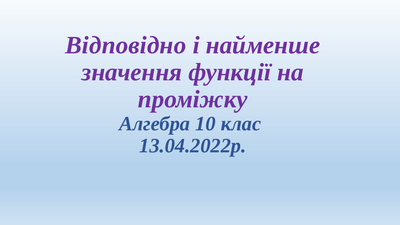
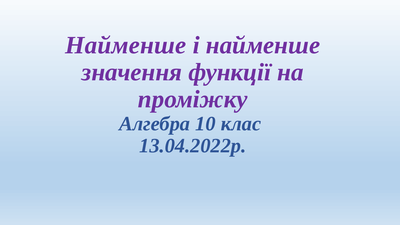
Відповідно at (126, 45): Відповідно -> Найменше
